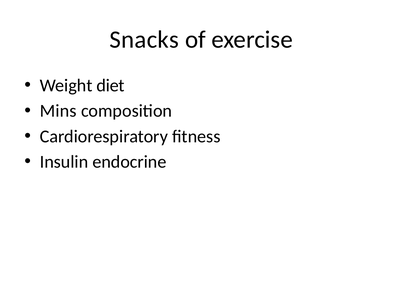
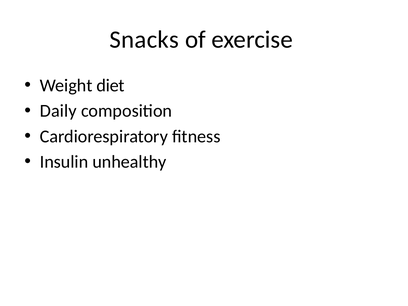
Mins: Mins -> Daily
endocrine: endocrine -> unhealthy
